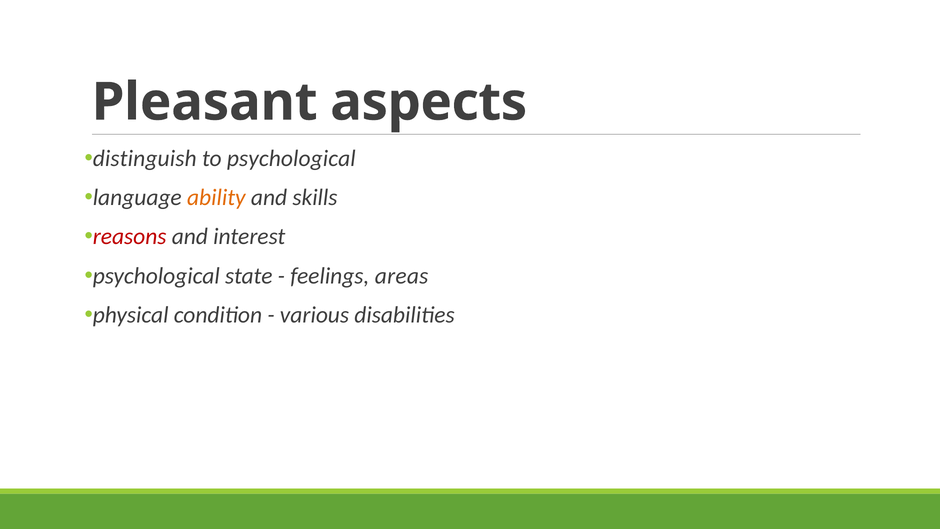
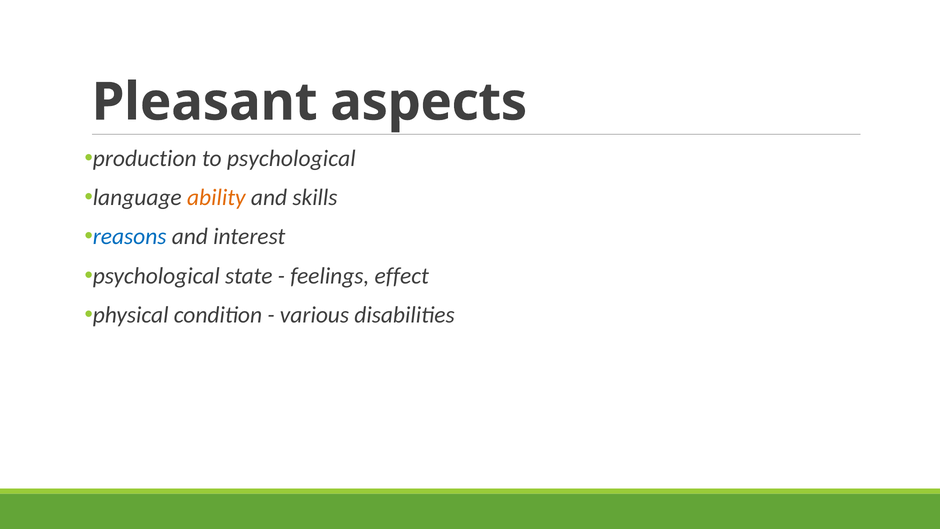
distinguish: distinguish -> production
reasons colour: red -> blue
areas: areas -> effect
